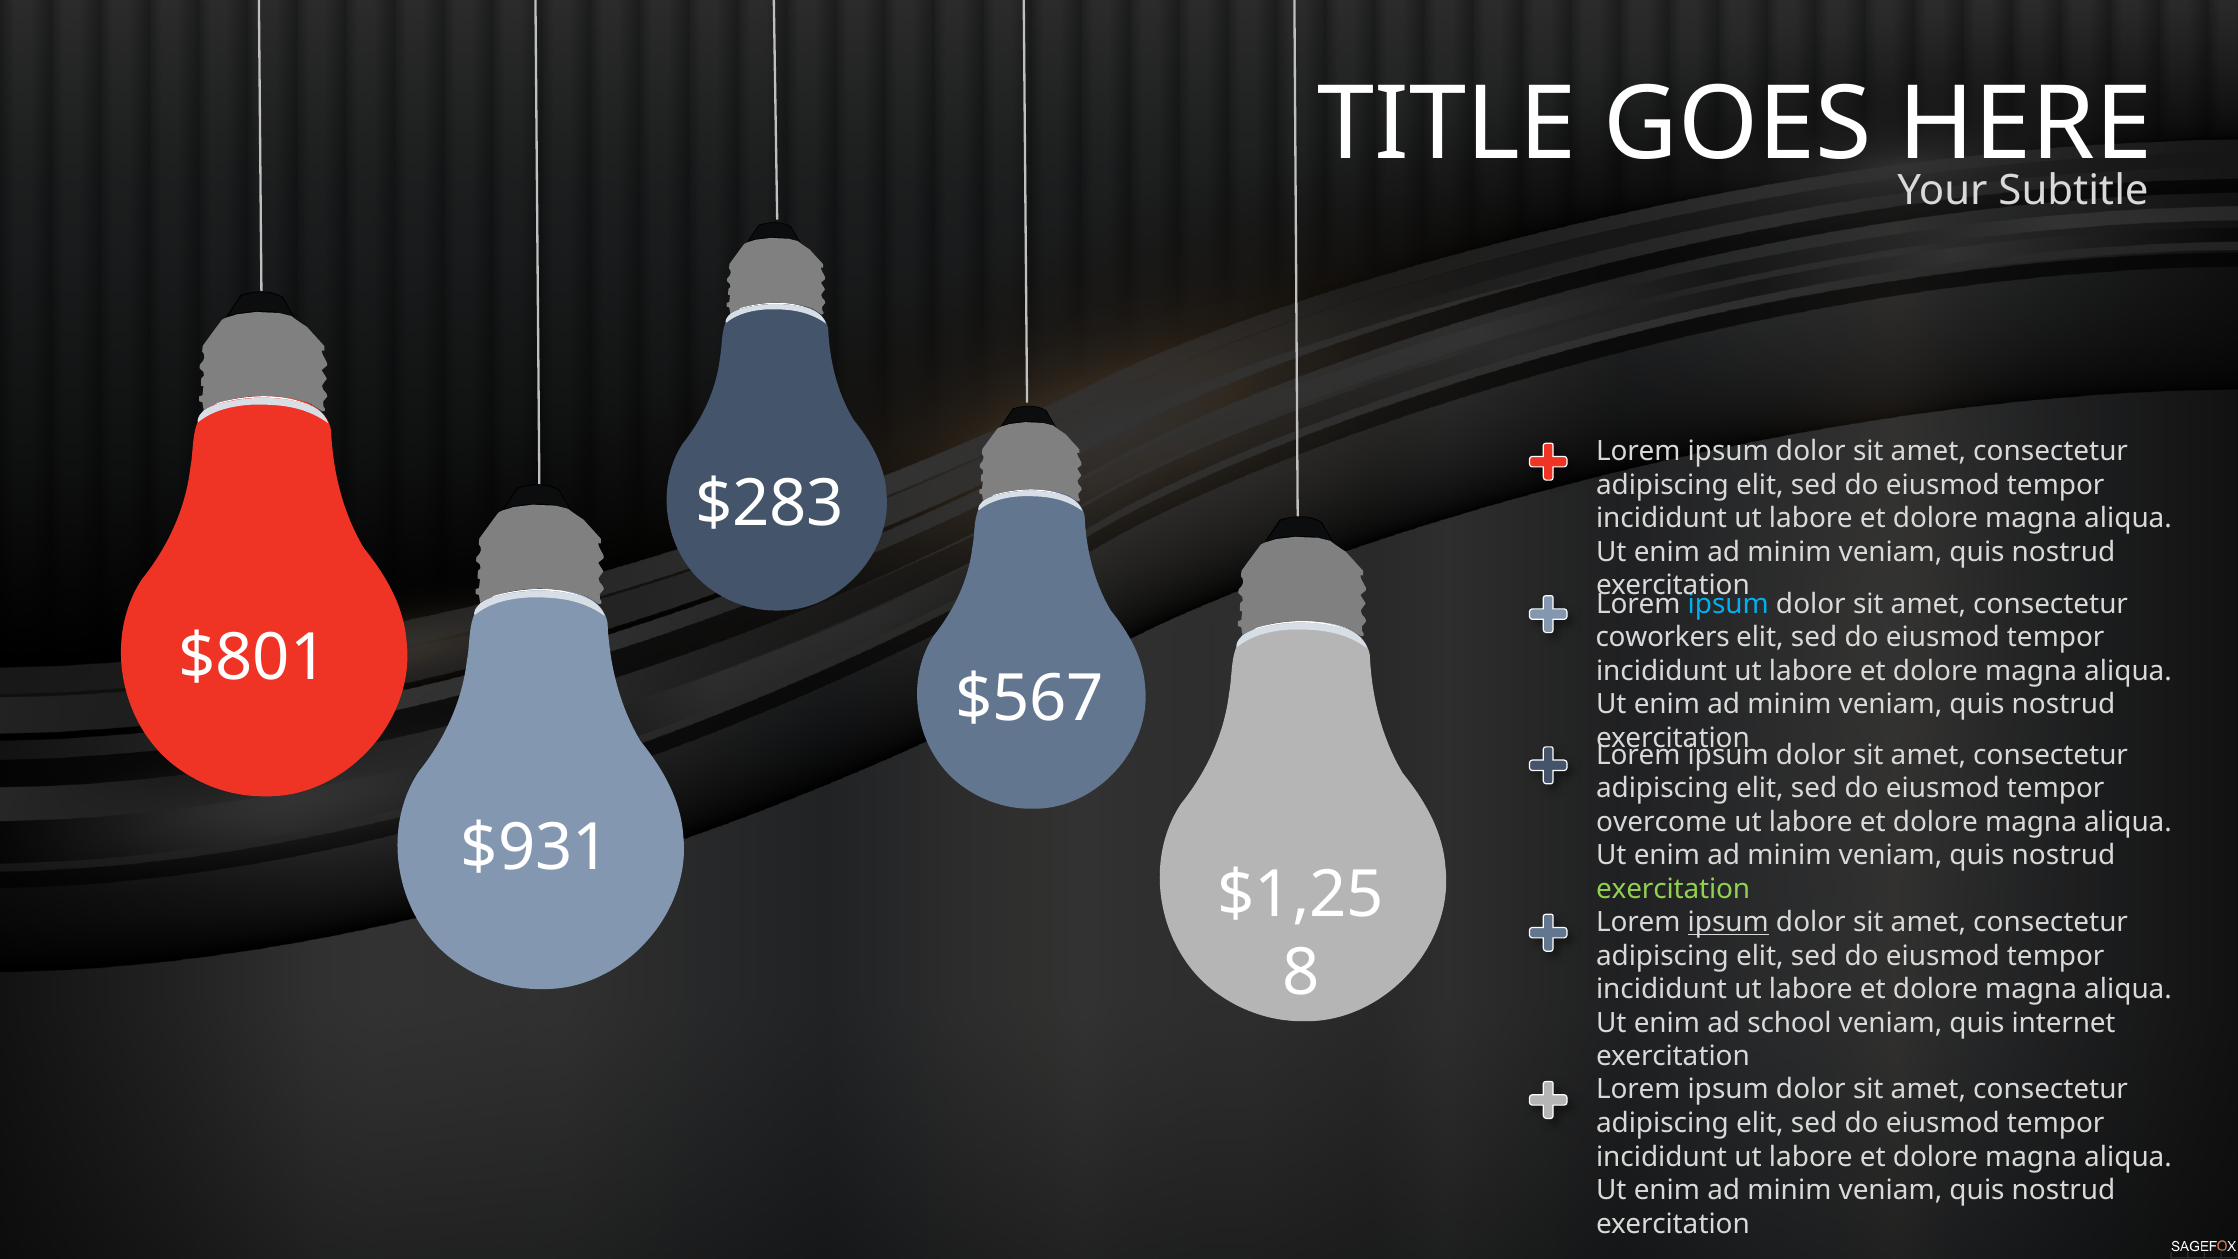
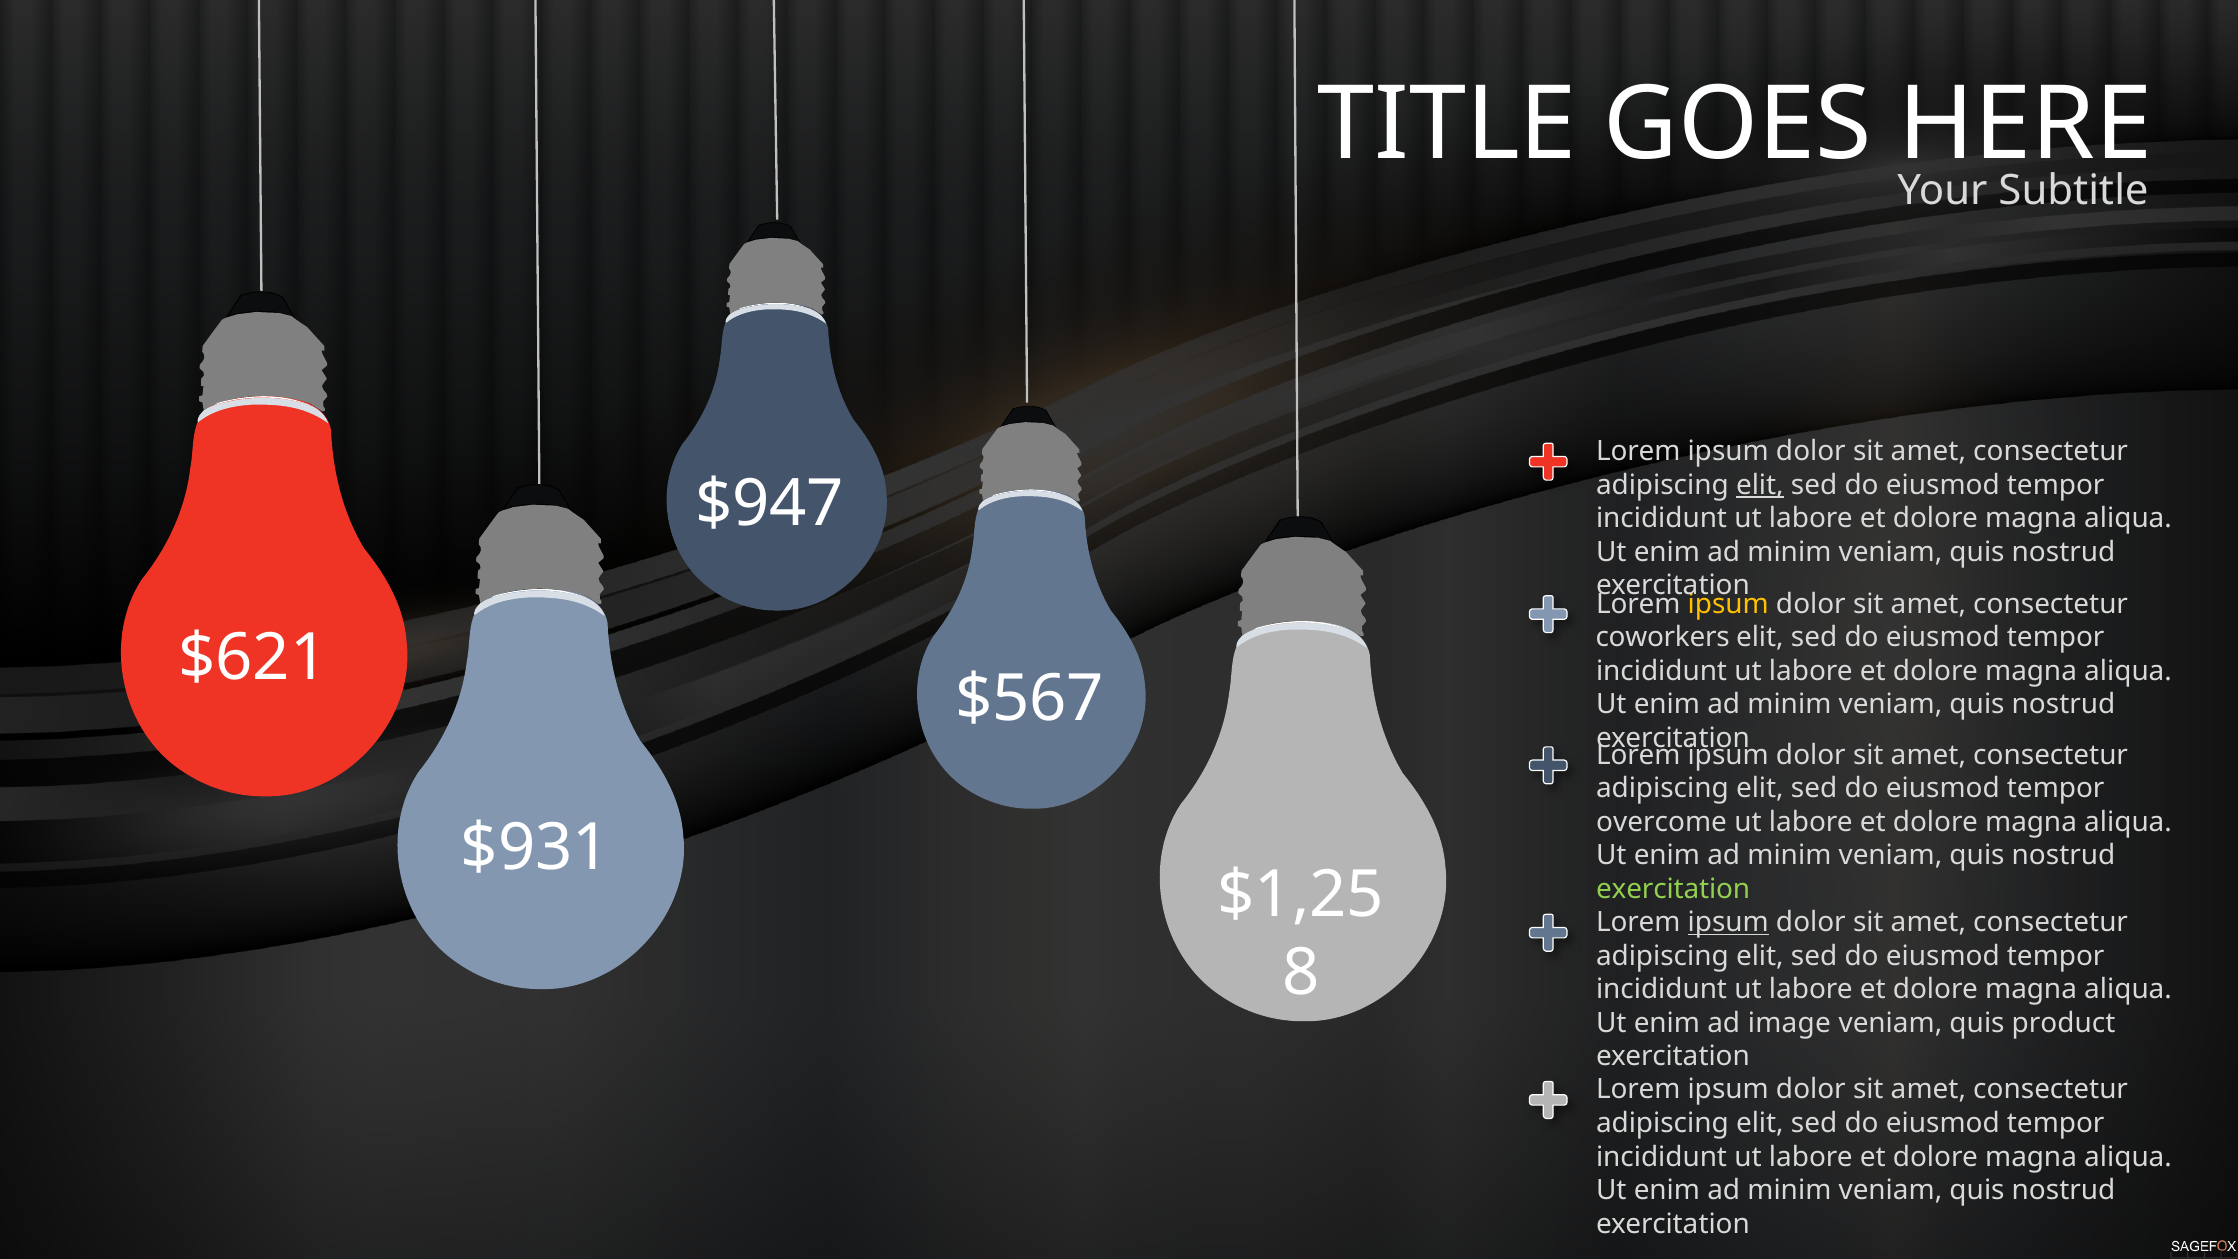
elit at (1760, 485) underline: none -> present
$283: $283 -> $947
ipsum at (1728, 604) colour: light blue -> yellow
$801: $801 -> $621
school: school -> image
internet: internet -> product
